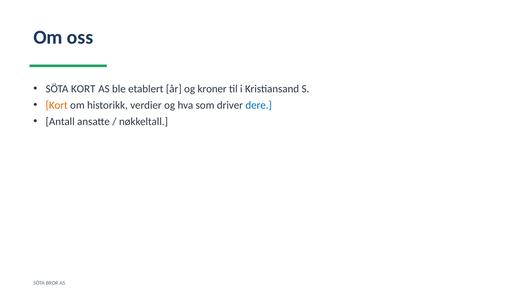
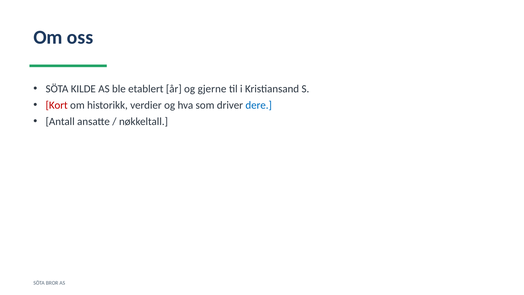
SÖTA KORT: KORT -> KILDE
kroner: kroner -> gjerne
Kort at (57, 105) colour: orange -> red
